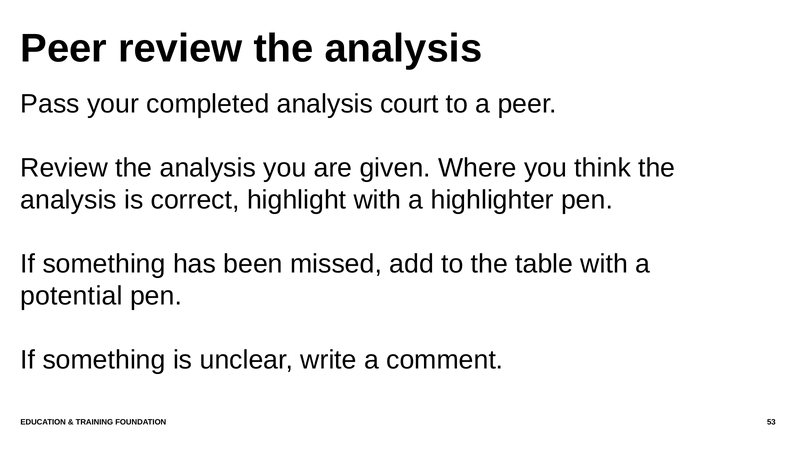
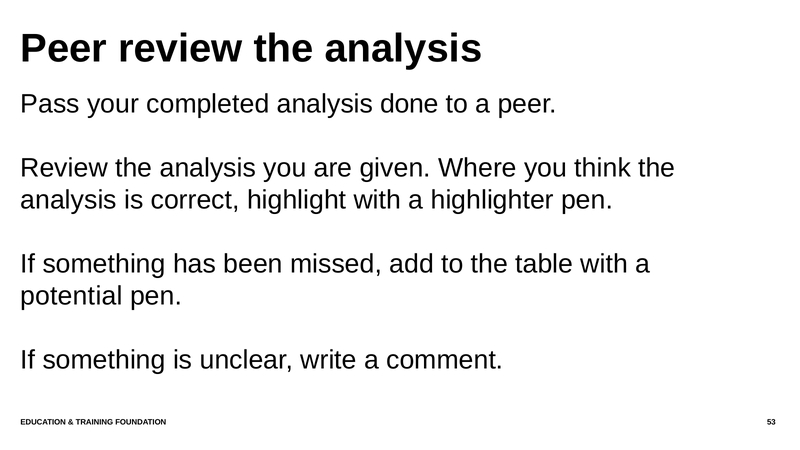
court: court -> done
